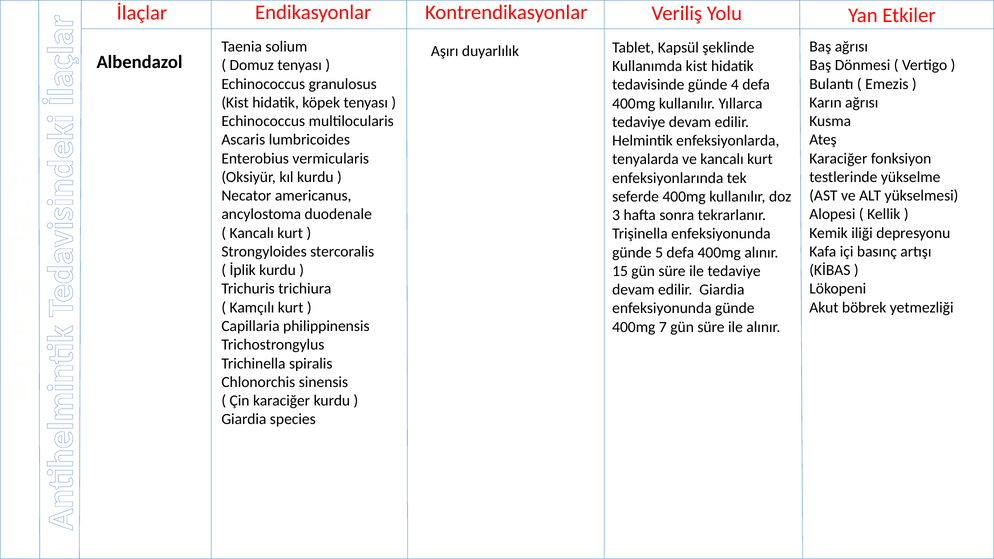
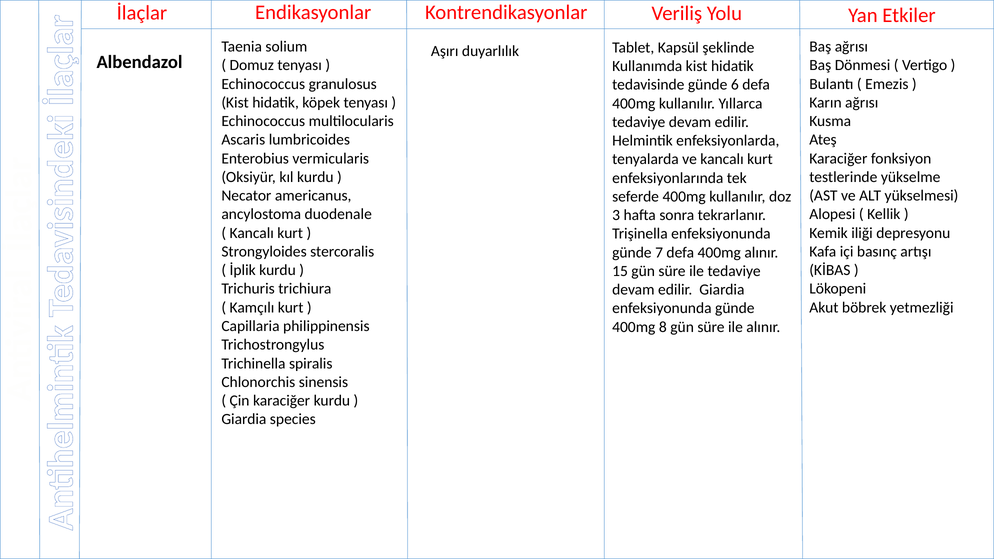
4: 4 -> 6
5: 5 -> 7
7: 7 -> 8
